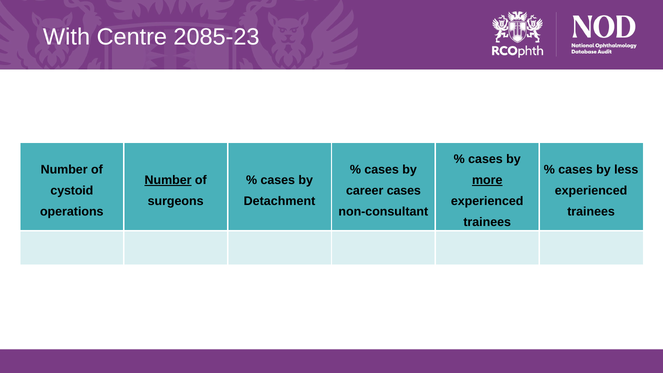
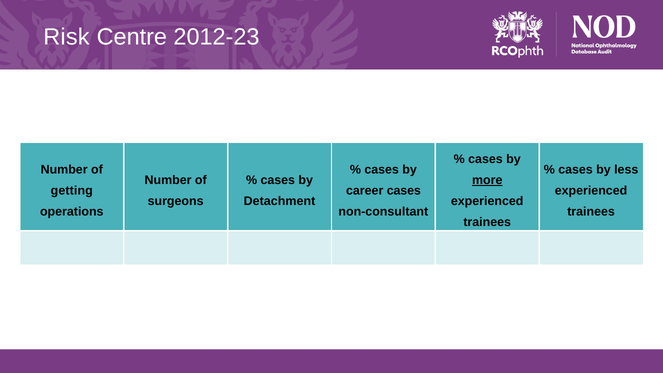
With: With -> Risk
2085-23: 2085-23 -> 2012-23
Number at (168, 180) underline: present -> none
cystoid: cystoid -> getting
